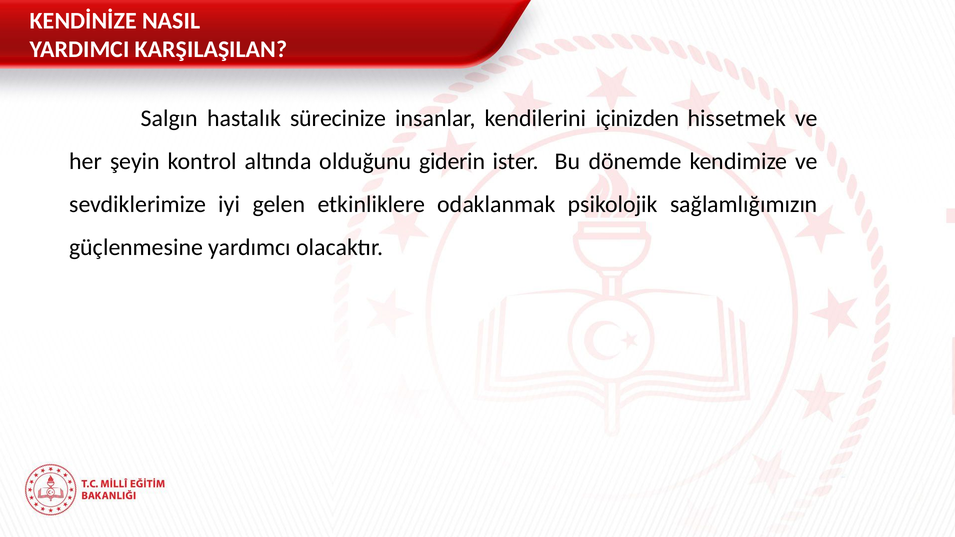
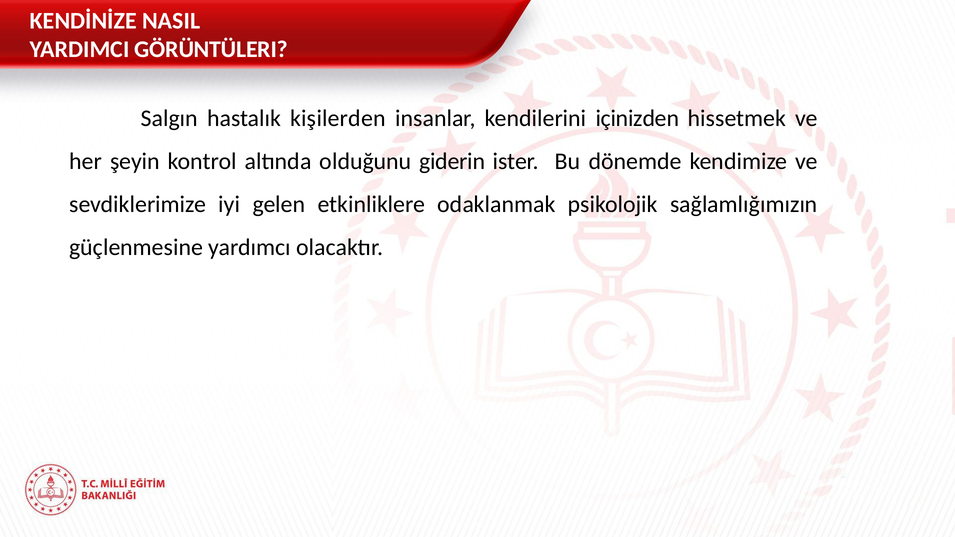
KARŞILAŞILAN: KARŞILAŞILAN -> GÖRÜNTÜLERI
sürecinize: sürecinize -> kişilerden
